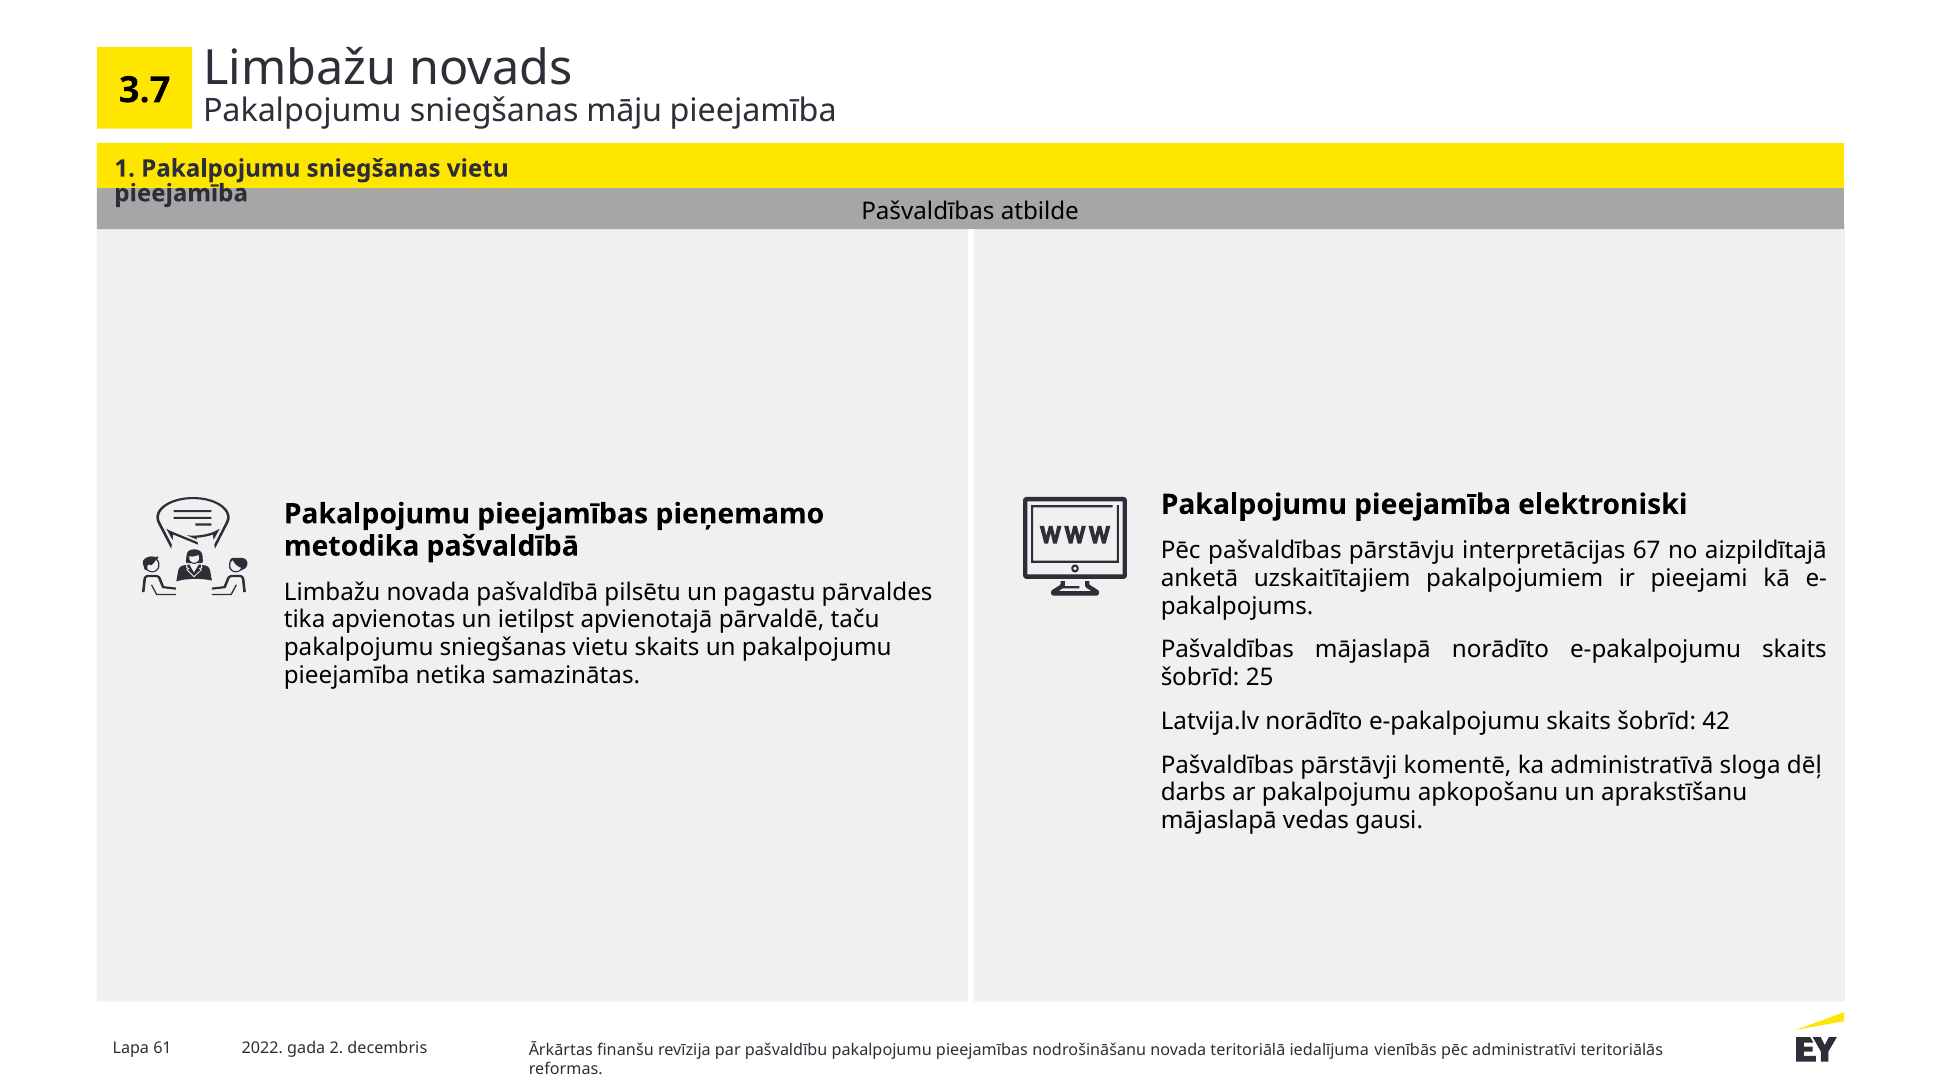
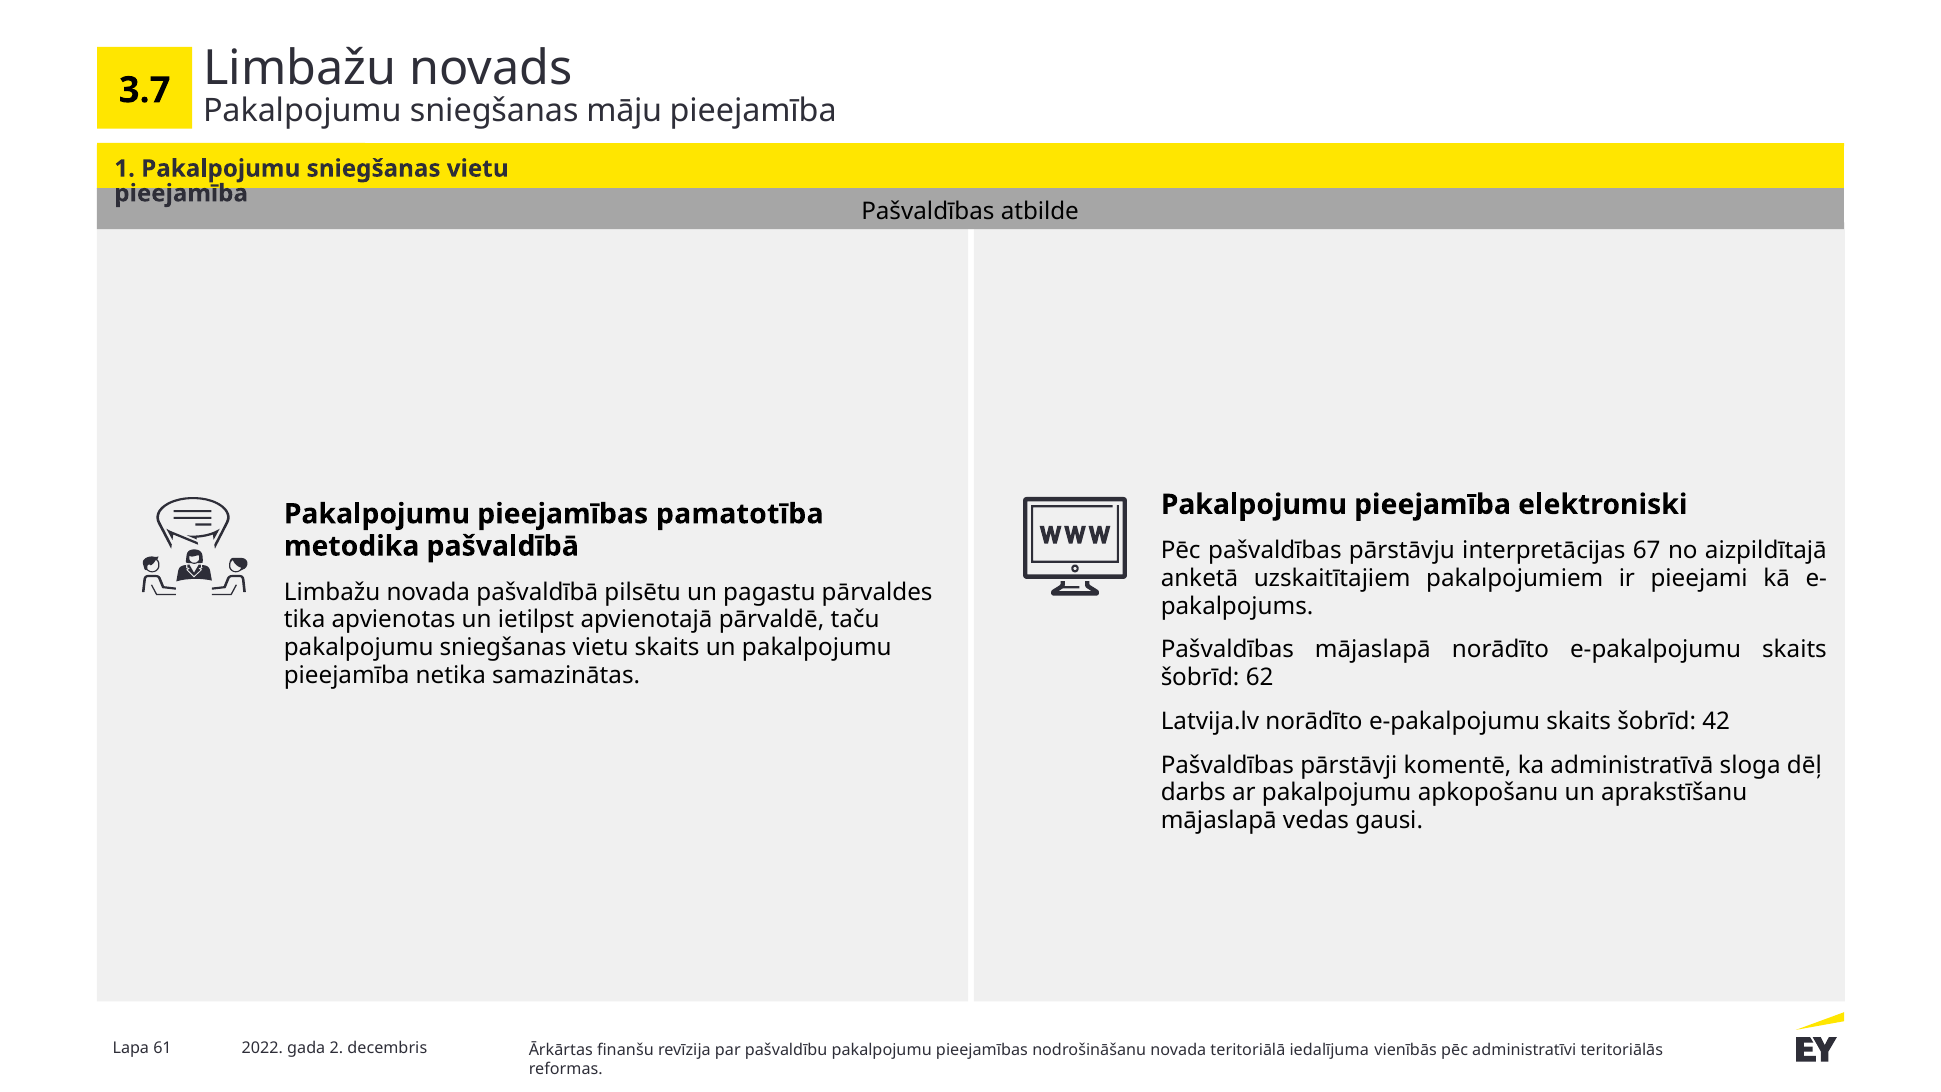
pieņemamo: pieņemamo -> pamatotība
25: 25 -> 62
